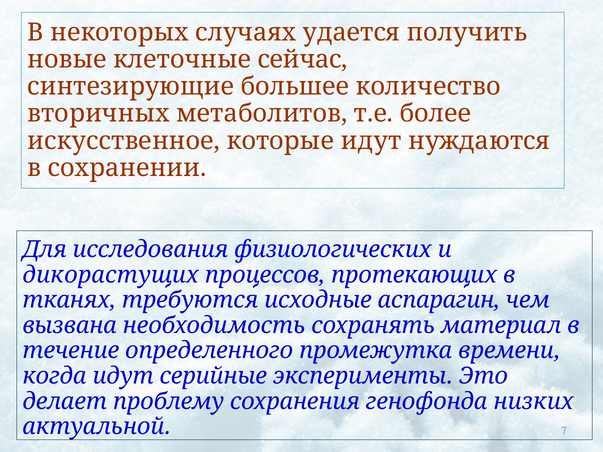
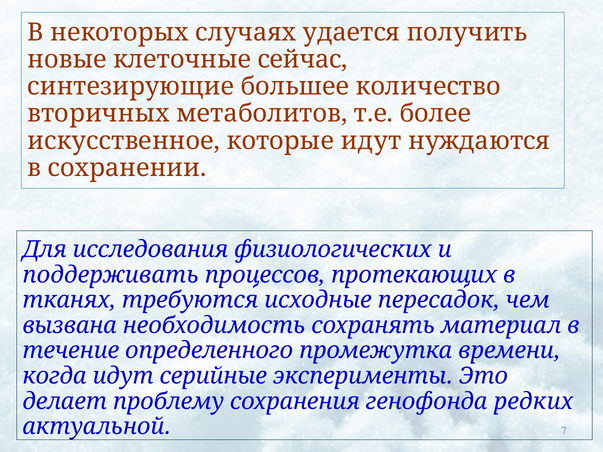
дикорастущих: дикорастущих -> поддерживать
аспарагин: аспарагин -> пересадок
низких: низких -> редких
